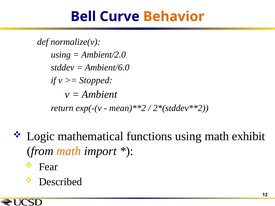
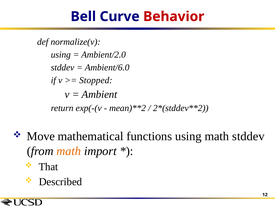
Behavior colour: orange -> red
Logic: Logic -> Move
math exhibit: exhibit -> stddev
Fear: Fear -> That
